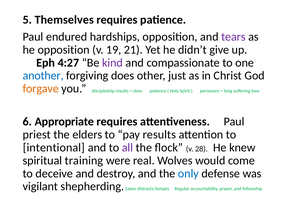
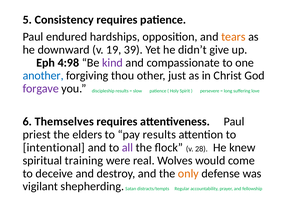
Themselves: Themselves -> Consistency
tears colour: purple -> orange
he opposition: opposition -> downward
21: 21 -> 39
4:27: 4:27 -> 4:98
does: does -> thou
forgave colour: orange -> purple
Appropriate: Appropriate -> Themselves
only colour: blue -> orange
